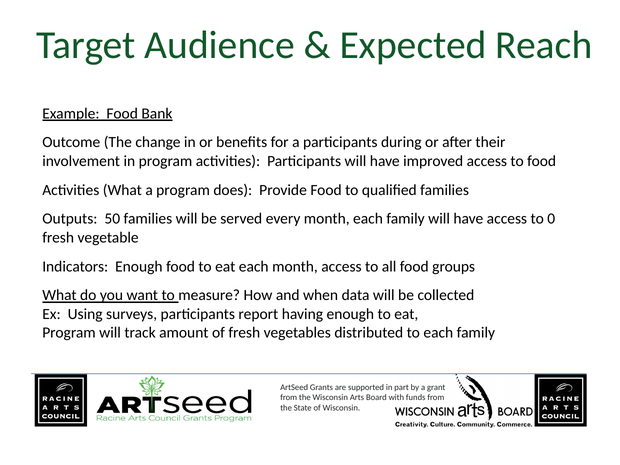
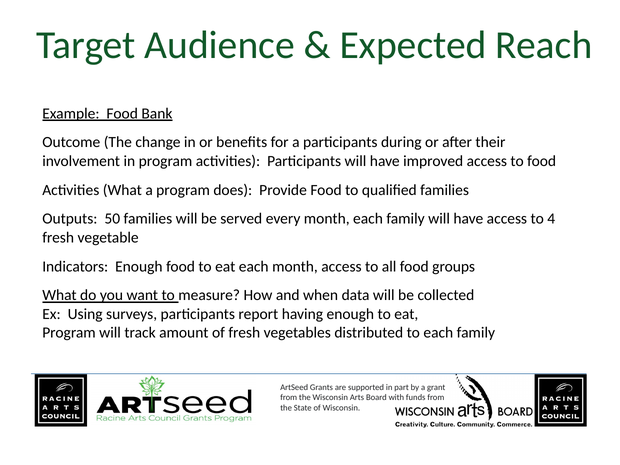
0: 0 -> 4
